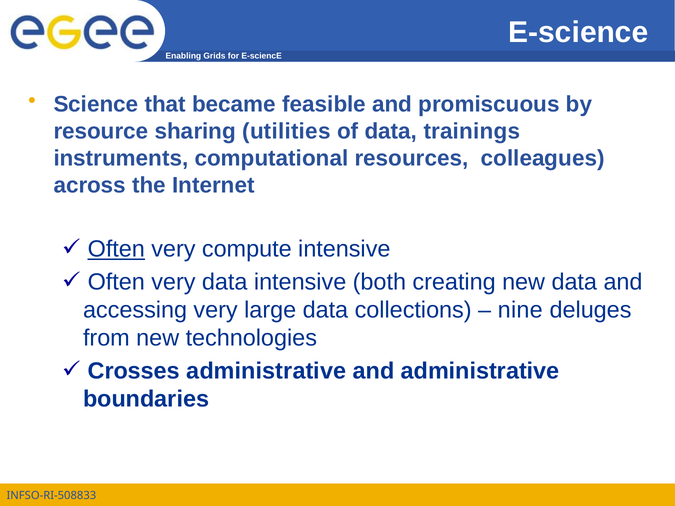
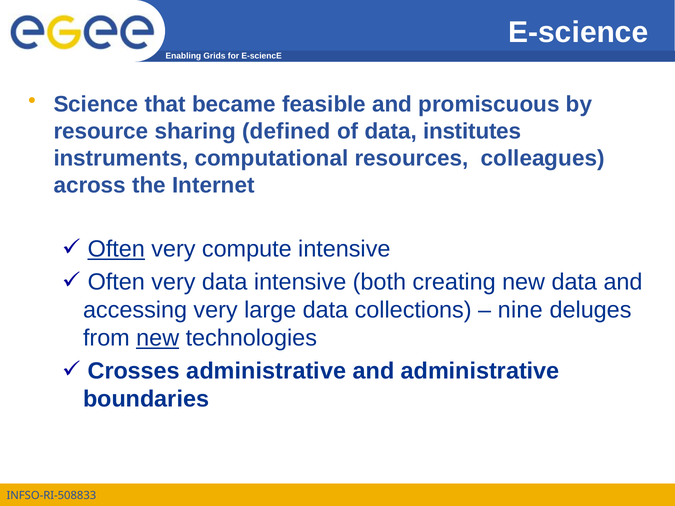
utilities: utilities -> defined
trainings: trainings -> institutes
new at (158, 338) underline: none -> present
